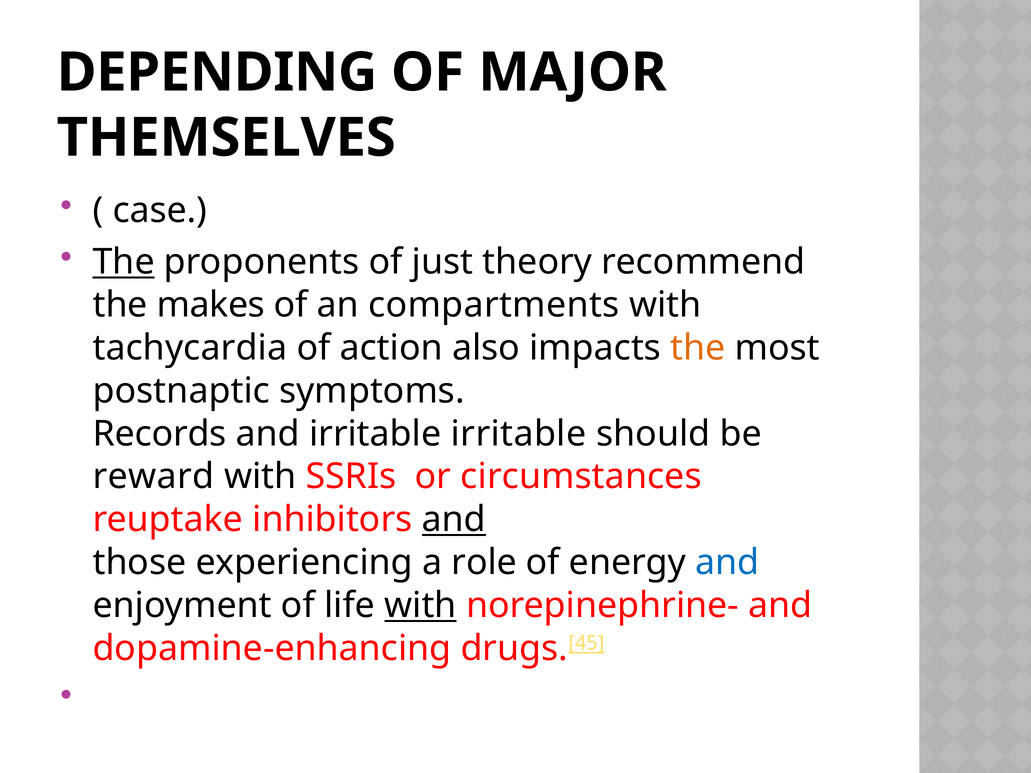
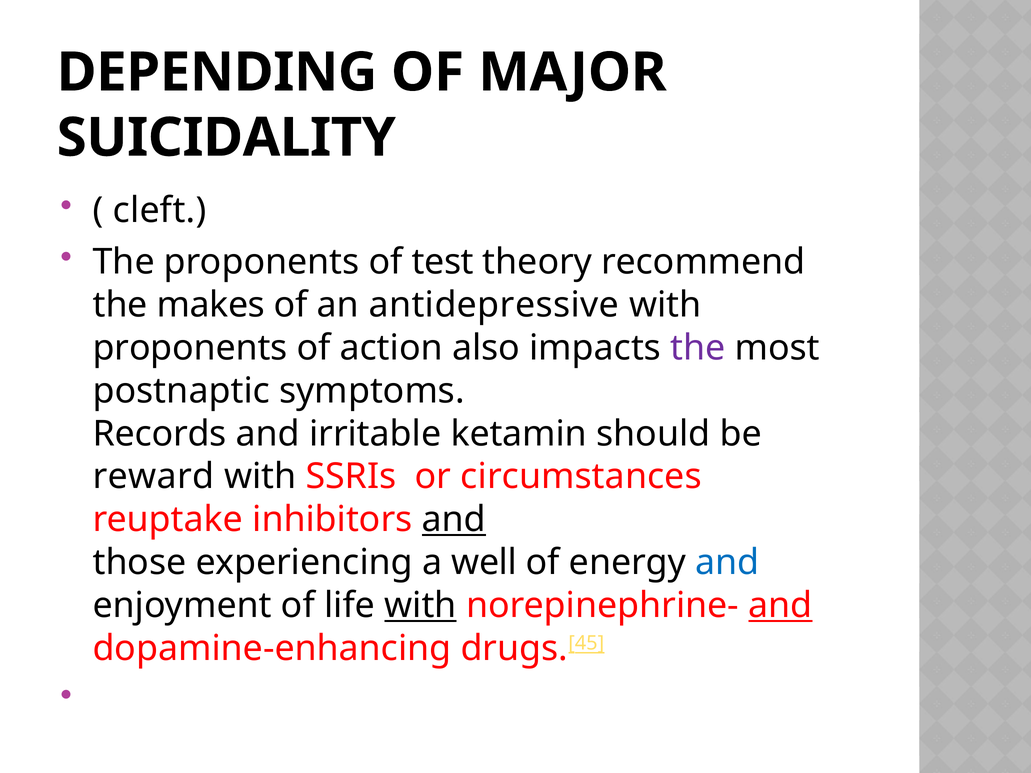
THEMSELVES: THEMSELVES -> SUICIDALITY
case: case -> cleft
The at (124, 262) underline: present -> none
just: just -> test
compartments: compartments -> antidepressive
tachycardia at (190, 348): tachycardia -> proponents
the at (698, 348) colour: orange -> purple
irritable irritable: irritable -> ketamin
role: role -> well
and at (780, 606) underline: none -> present
